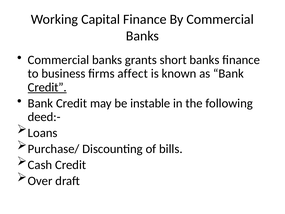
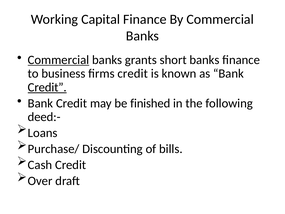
Commercial at (59, 60) underline: none -> present
firms affect: affect -> credit
instable: instable -> finished
